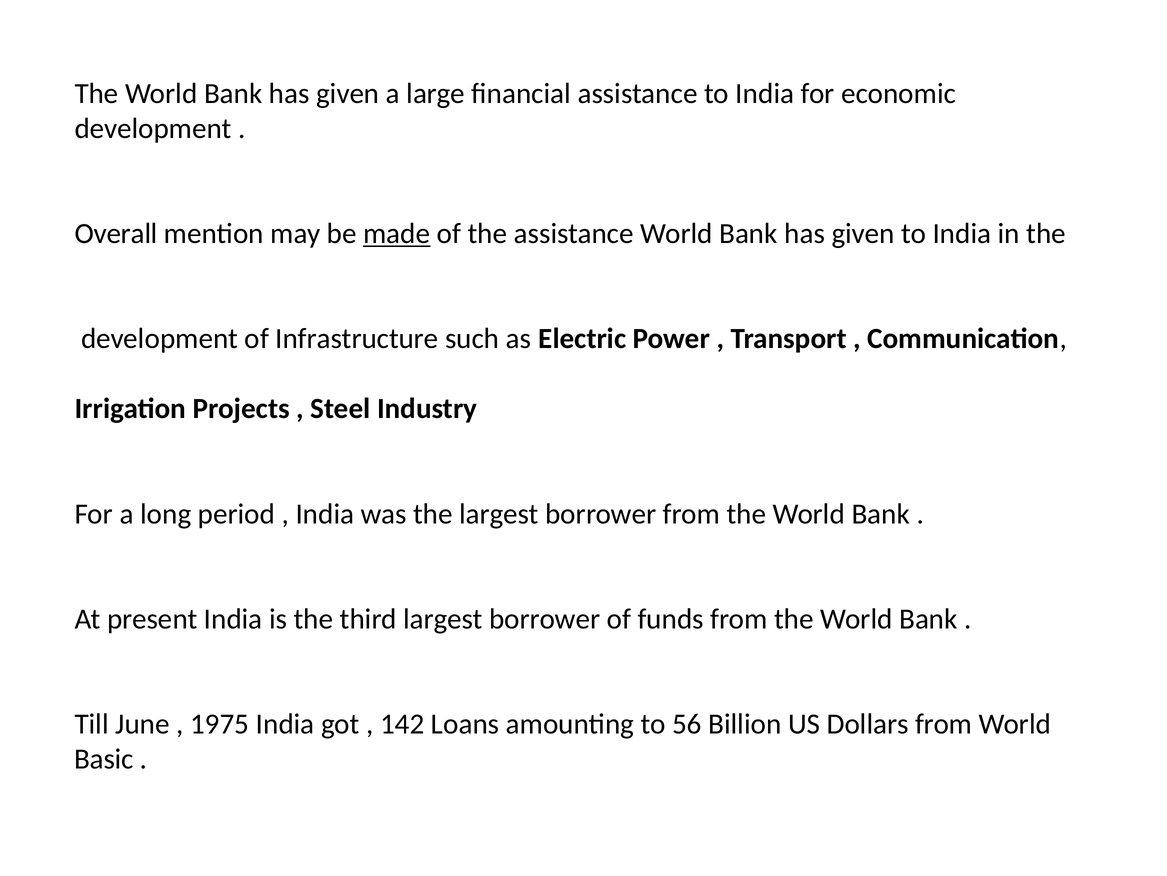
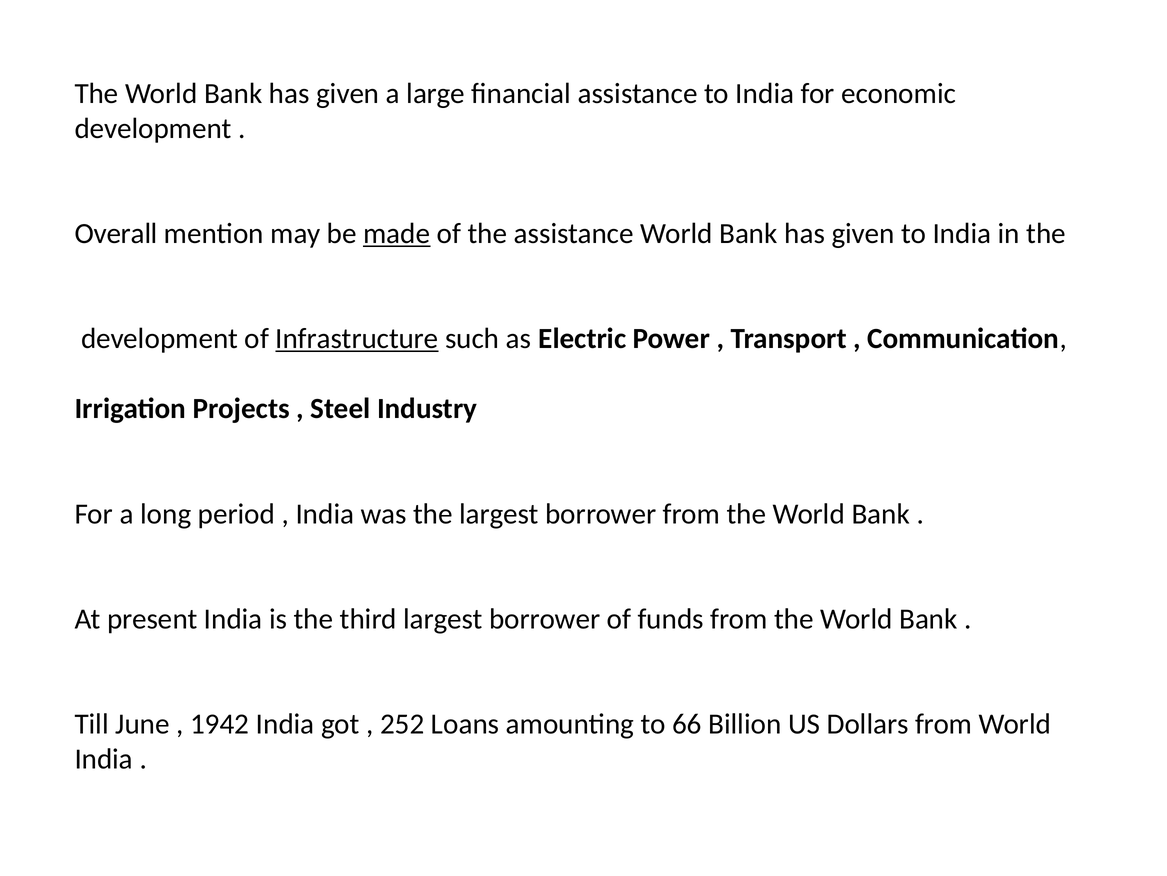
Infrastructure underline: none -> present
1975: 1975 -> 1942
142: 142 -> 252
56: 56 -> 66
Basic at (104, 759): Basic -> India
